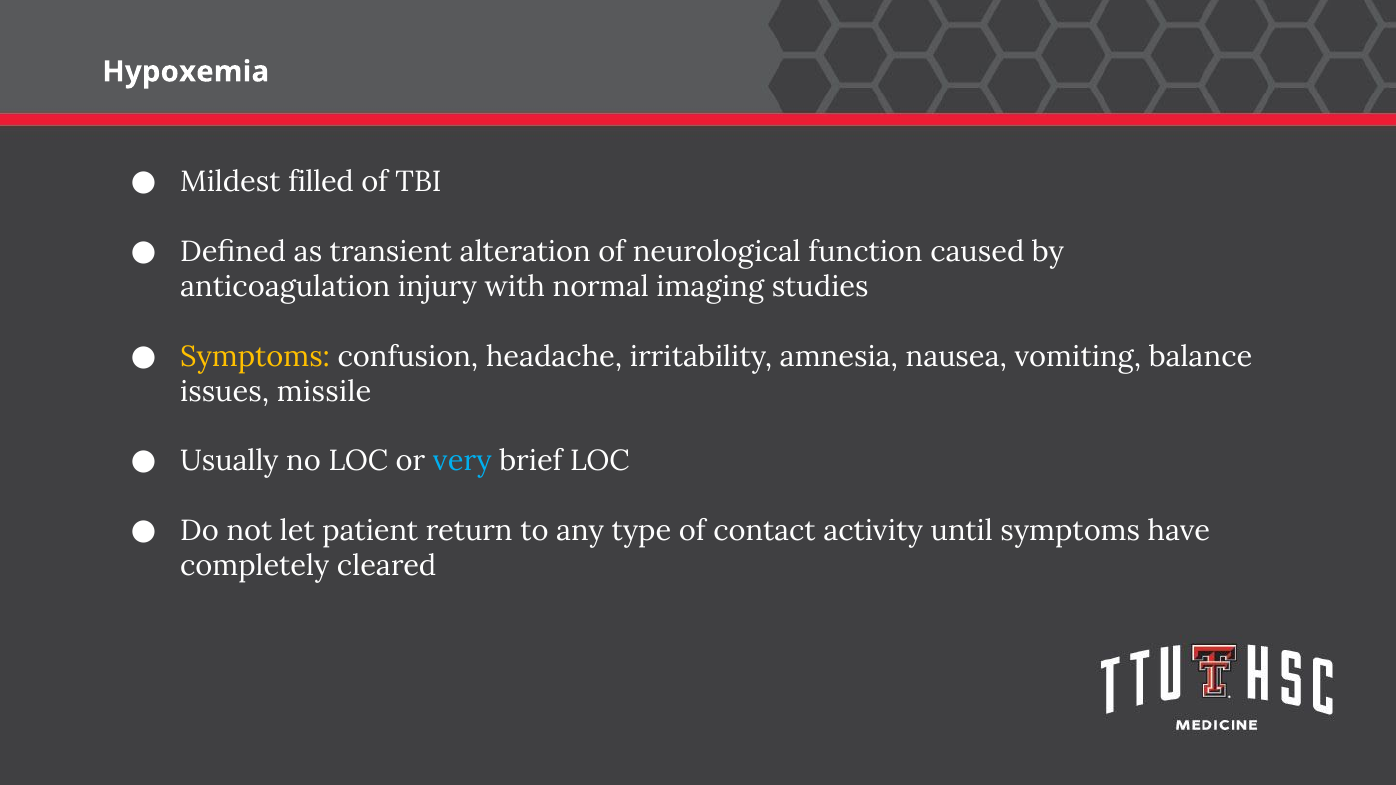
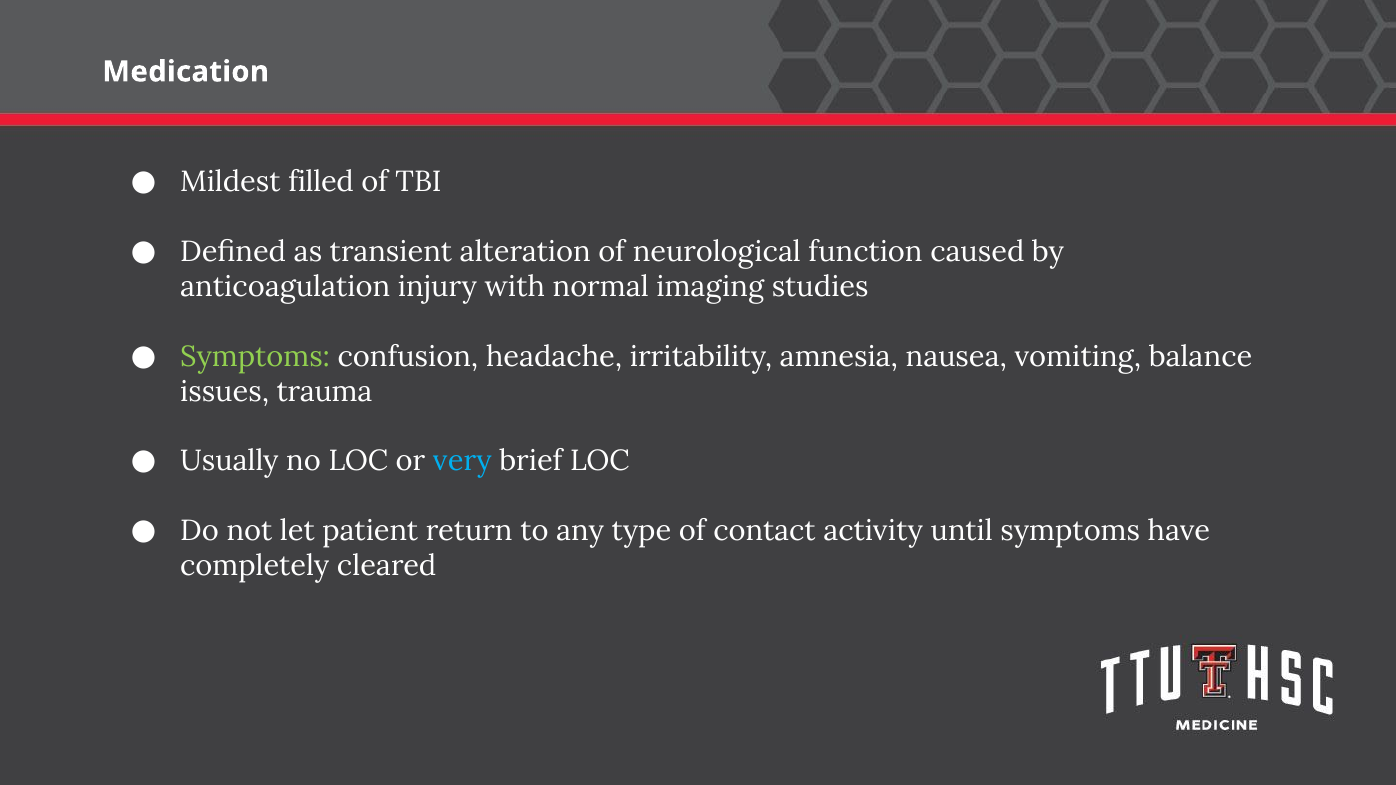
Hypoxemia: Hypoxemia -> Medication
Symptoms at (255, 357) colour: yellow -> light green
missile: missile -> trauma
